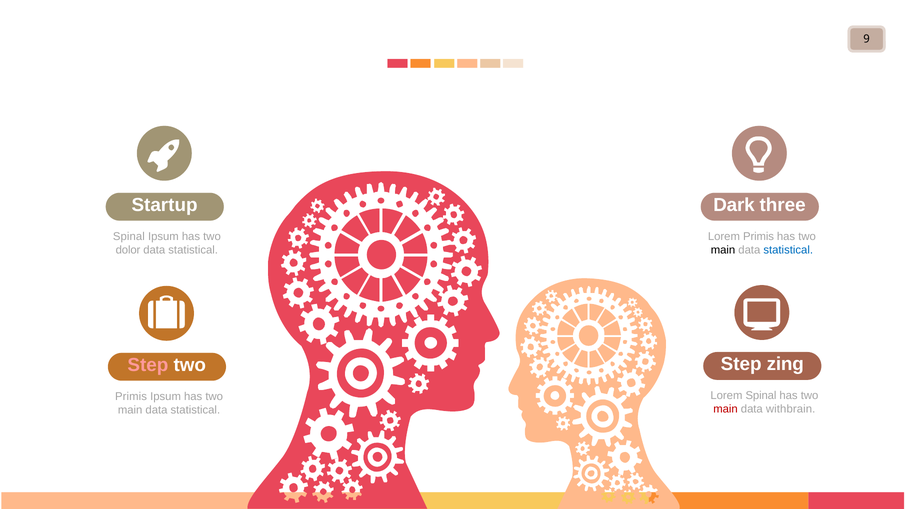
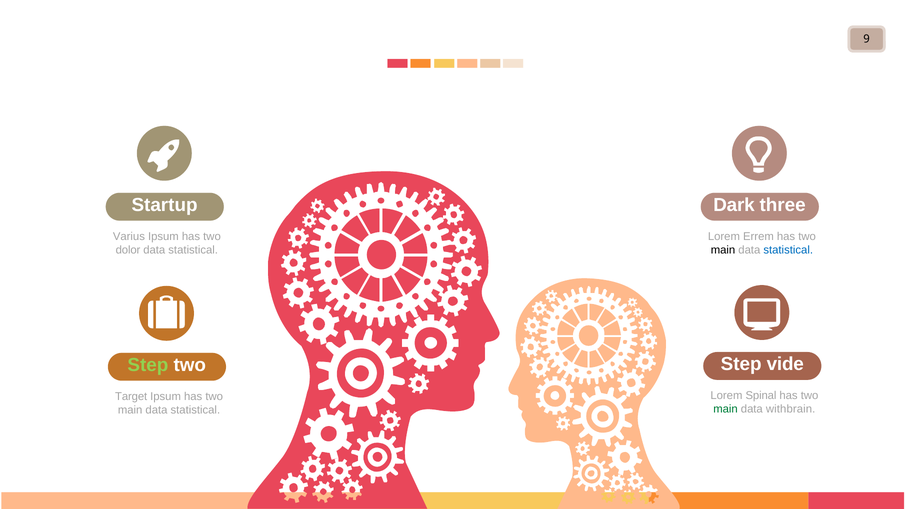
Spinal at (129, 236): Spinal -> Varius
Lorem Primis: Primis -> Errem
zing: zing -> vide
Step at (148, 365) colour: pink -> light green
Primis at (131, 397): Primis -> Target
main at (726, 409) colour: red -> green
